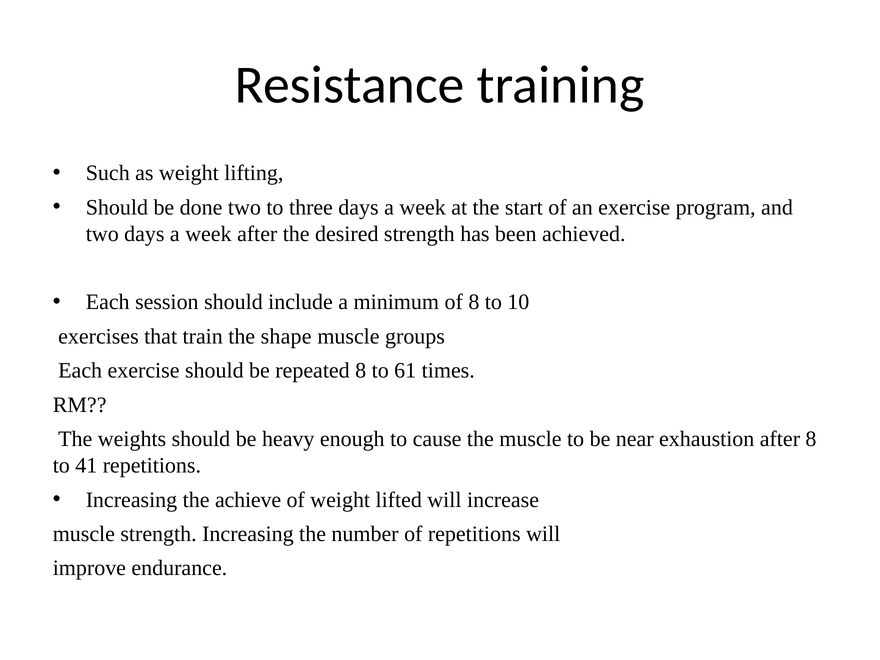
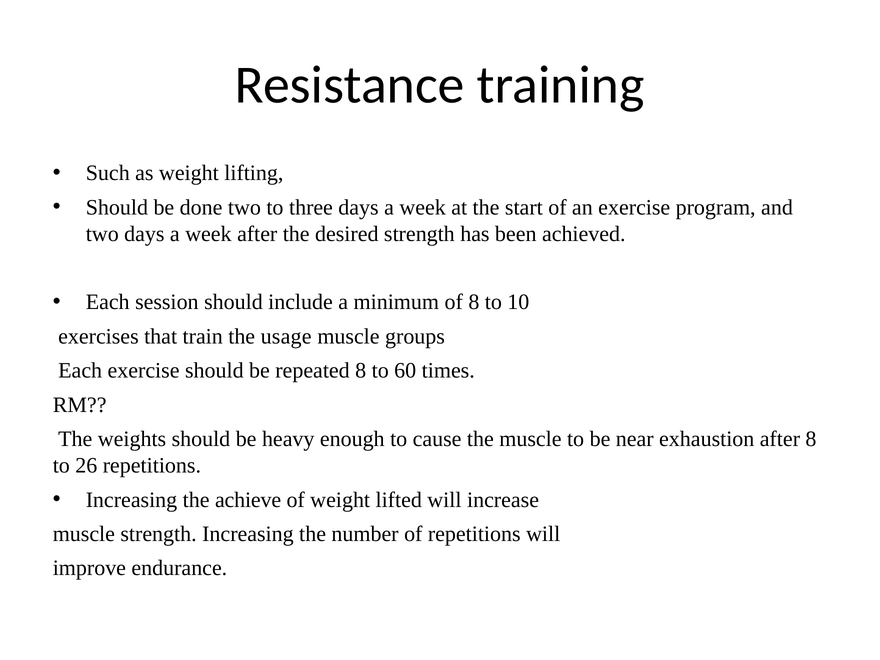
shape: shape -> usage
61: 61 -> 60
41: 41 -> 26
